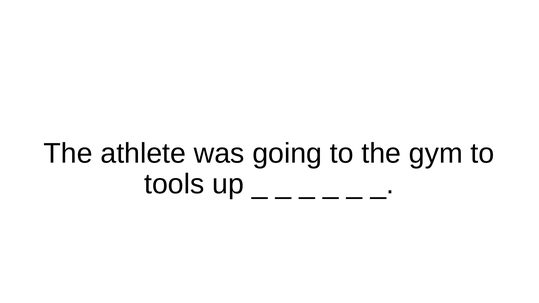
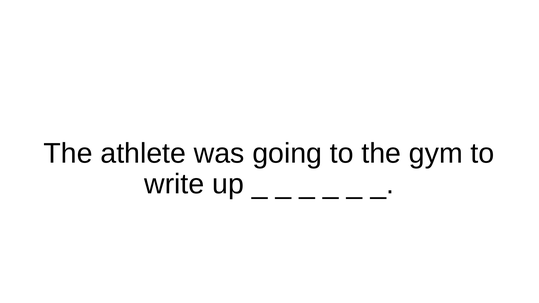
tools: tools -> write
